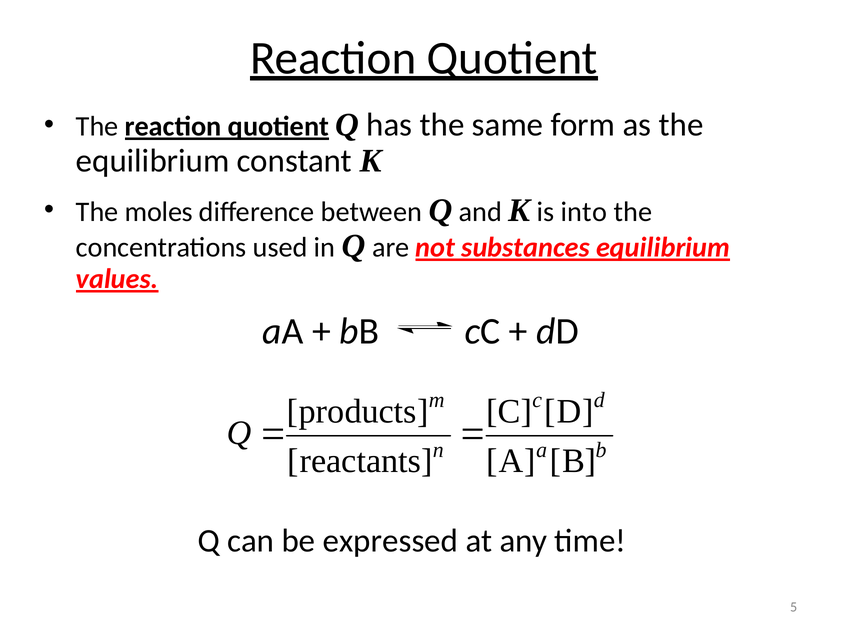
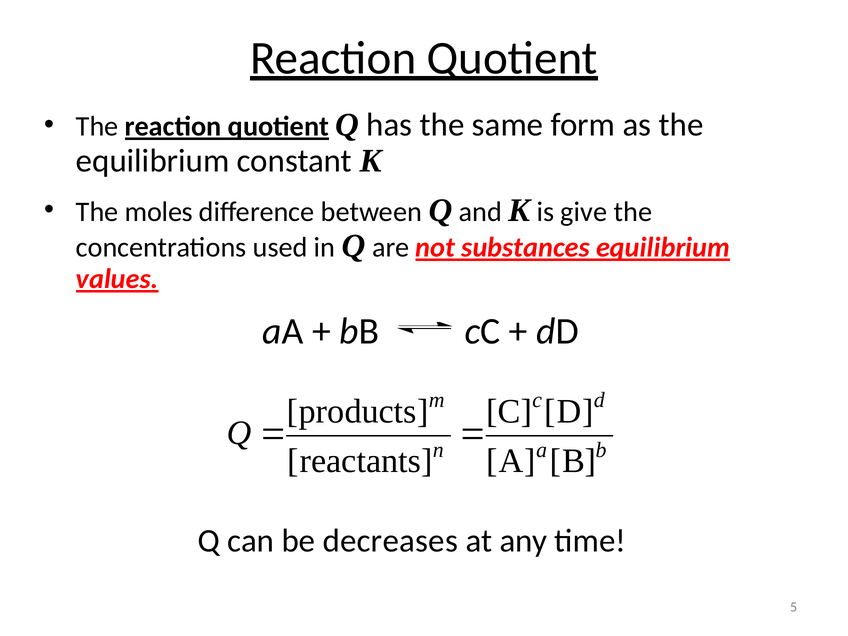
into: into -> give
expressed: expressed -> decreases
